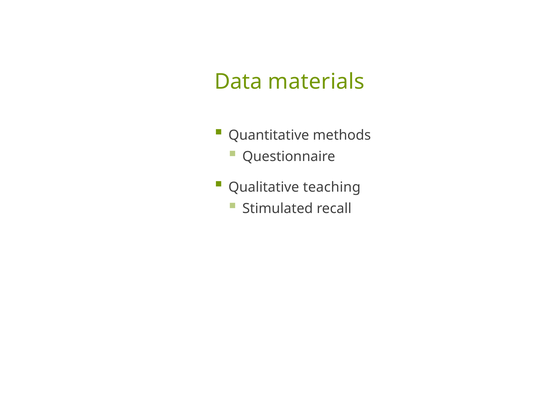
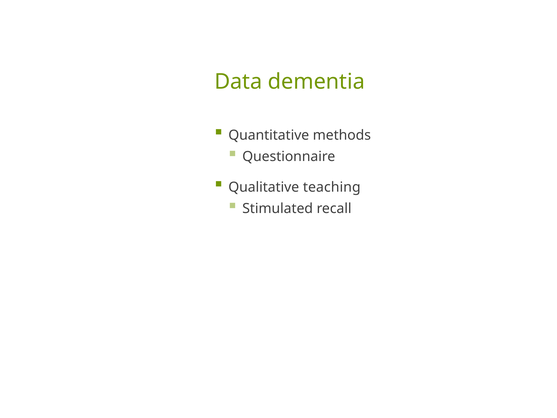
materials: materials -> dementia
